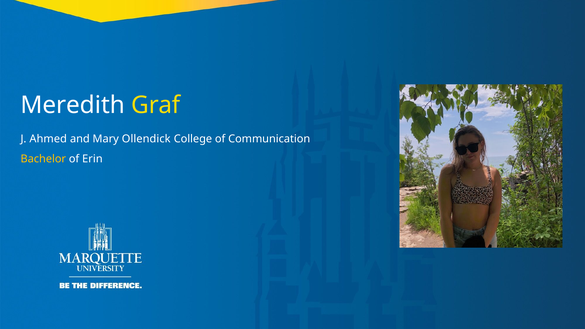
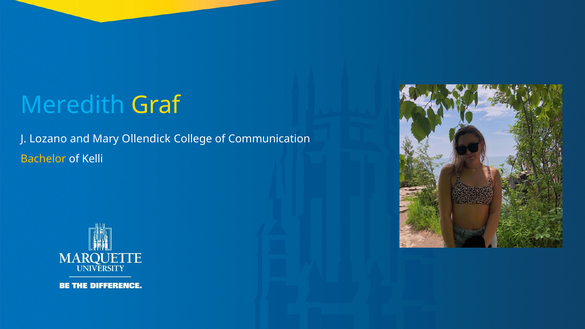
Meredith colour: white -> light blue
Ahmed: Ahmed -> Lozano
Erin: Erin -> Kelli
